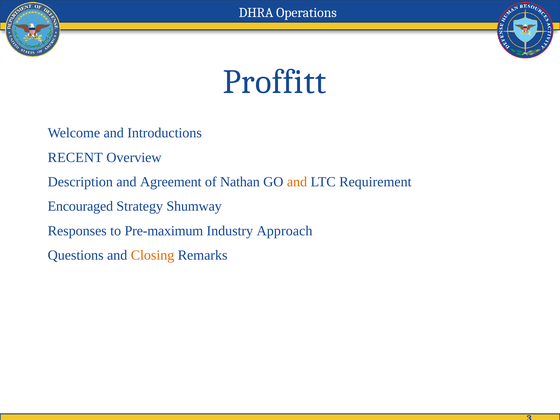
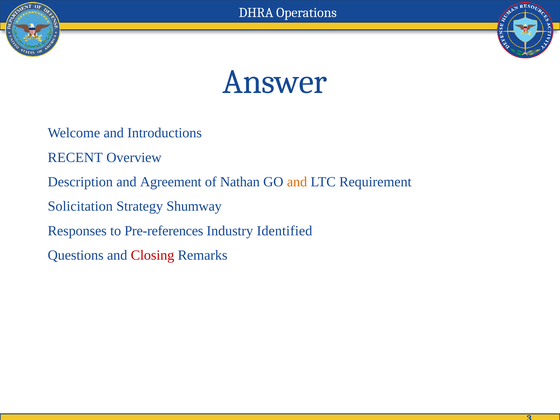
Proffitt: Proffitt -> Answer
Encouraged: Encouraged -> Solicitation
Pre-maximum: Pre-maximum -> Pre-references
Approach: Approach -> Identified
Closing colour: orange -> red
